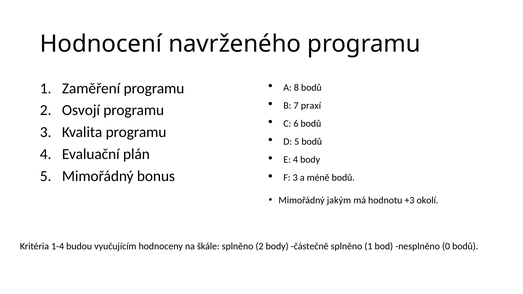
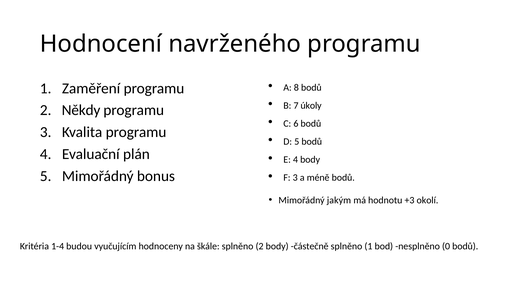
praxí: praxí -> úkoly
Osvojí: Osvojí -> Někdy
